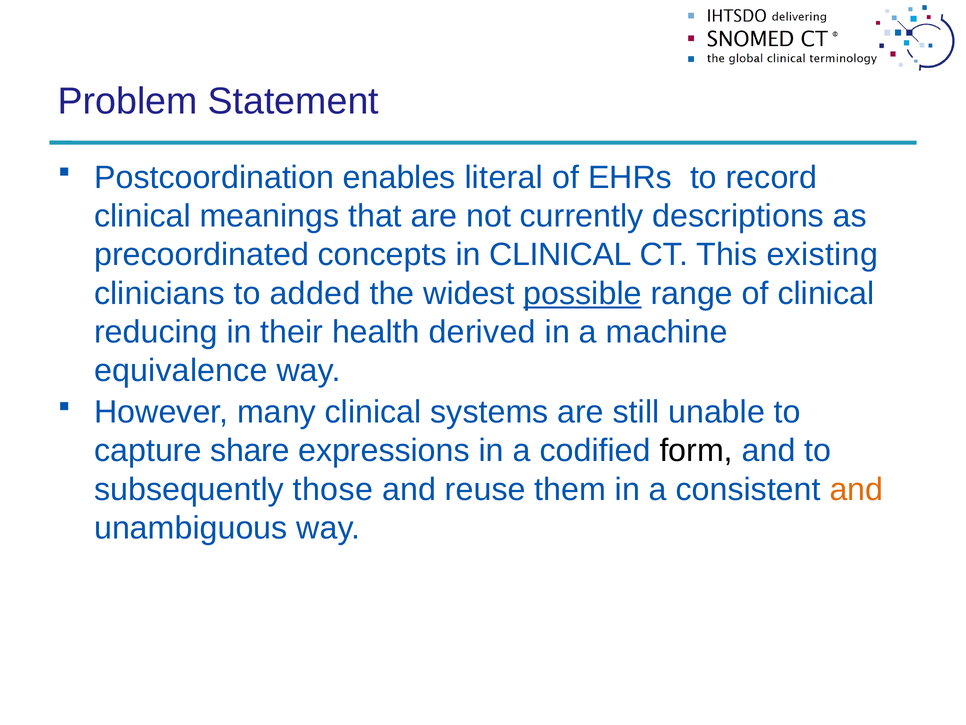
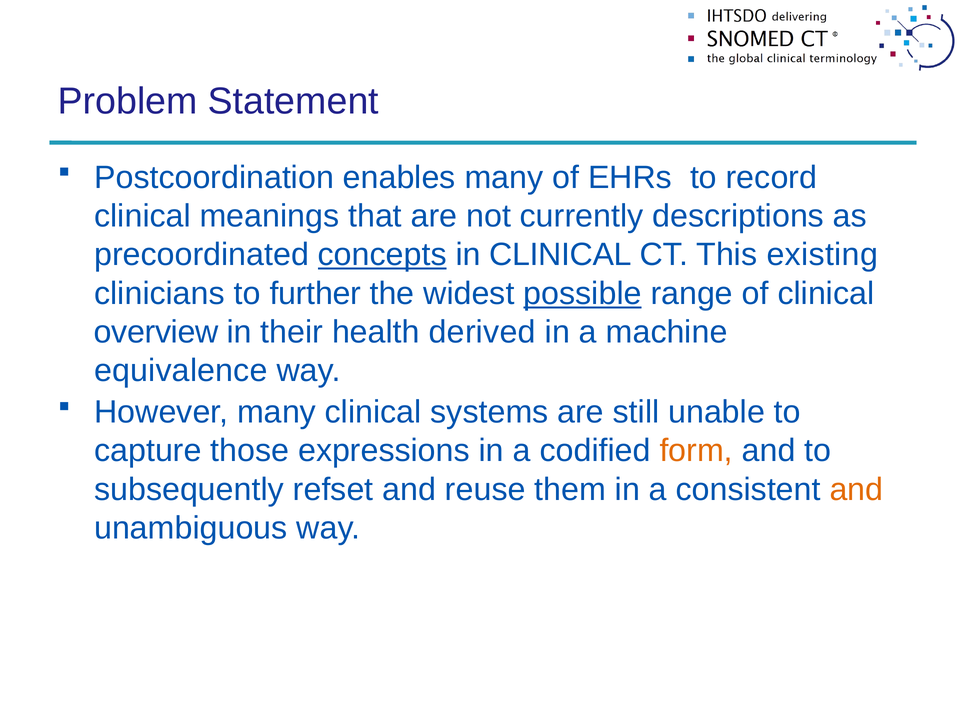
enables literal: literal -> many
concepts underline: none -> present
added: added -> further
reducing: reducing -> overview
share: share -> those
form colour: black -> orange
those: those -> refset
